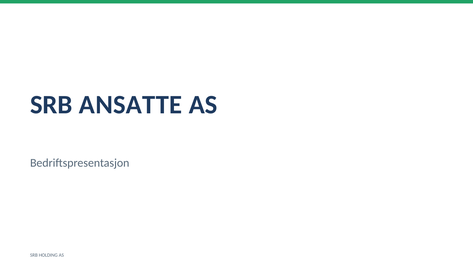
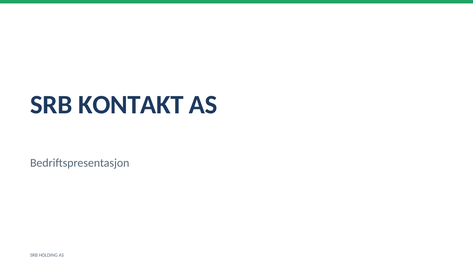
ANSATTE: ANSATTE -> KONTAKT
